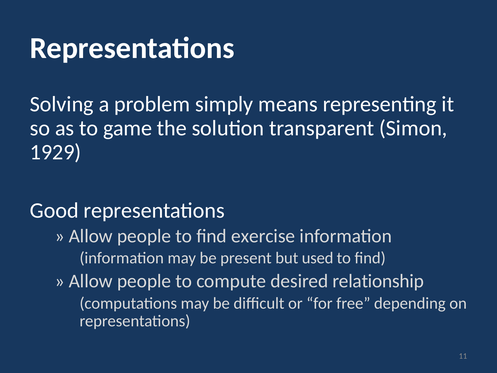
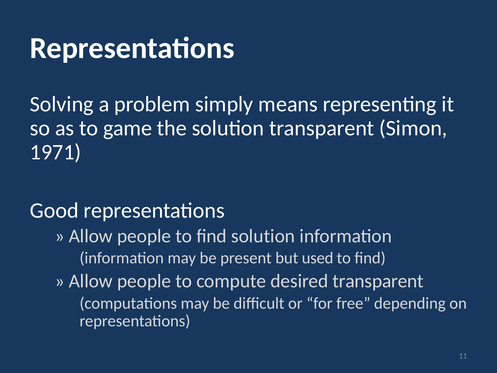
1929: 1929 -> 1971
find exercise: exercise -> solution
desired relationship: relationship -> transparent
